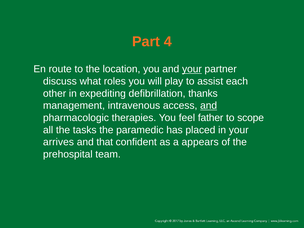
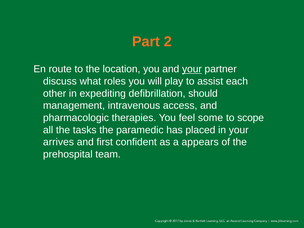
4: 4 -> 2
thanks: thanks -> should
and at (209, 106) underline: present -> none
father: father -> some
that: that -> first
